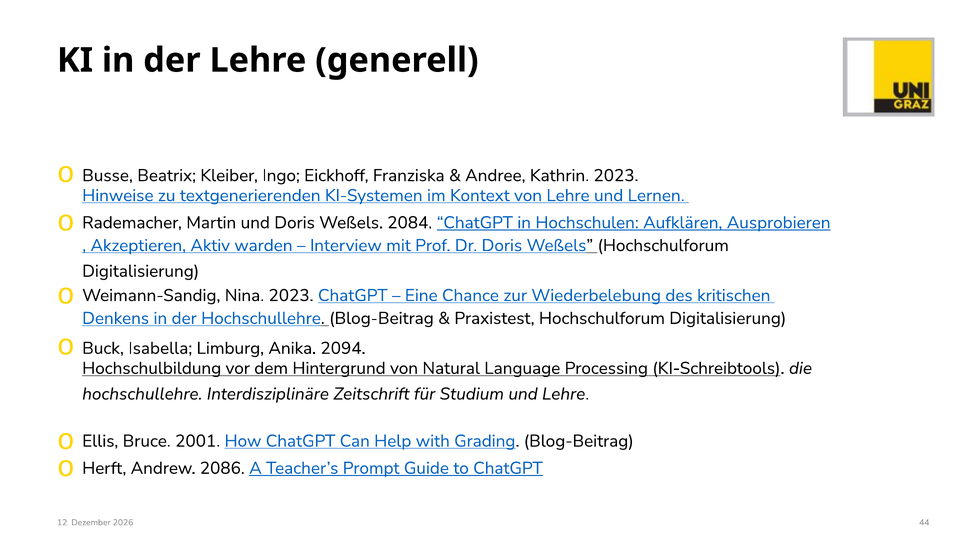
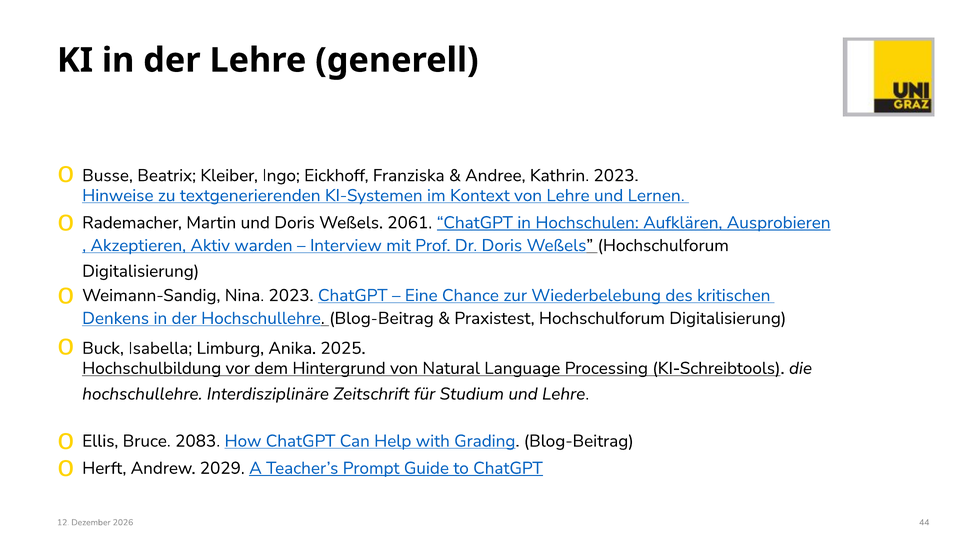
2084: 2084 -> 2061
2094: 2094 -> 2025
2001: 2001 -> 2083
2086: 2086 -> 2029
